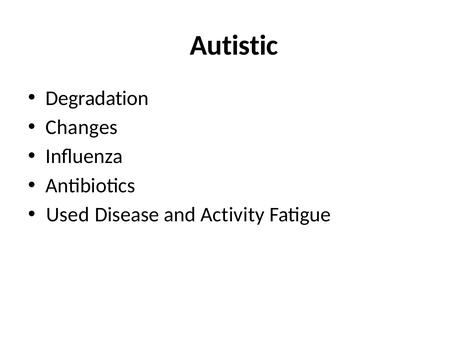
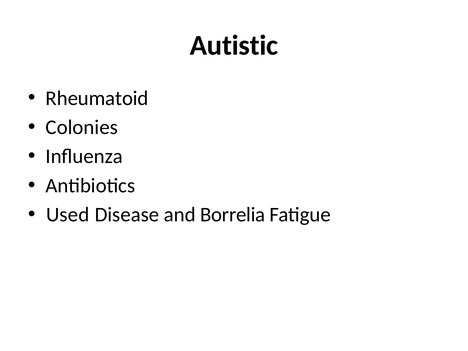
Degradation: Degradation -> Rheumatoid
Changes: Changes -> Colonies
Activity: Activity -> Borrelia
